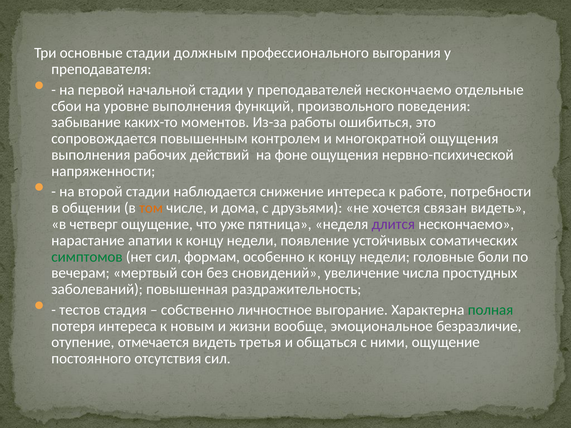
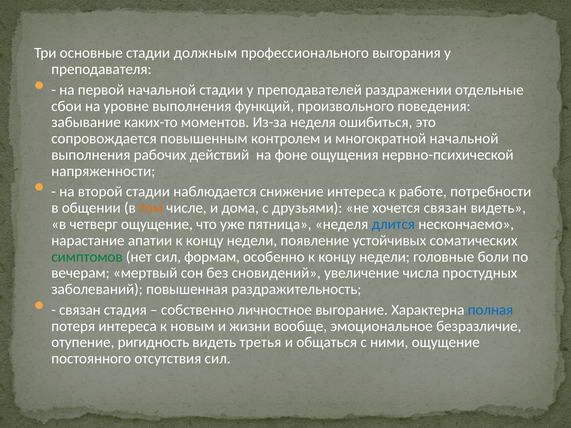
преподавателей нескончаемо: нескончаемо -> раздражении
Из-за работы: работы -> неделя
многократной ощущения: ощущения -> начальной
длится colour: purple -> blue
тестов at (80, 310): тестов -> связан
полная colour: green -> blue
отмечается: отмечается -> ригидность
